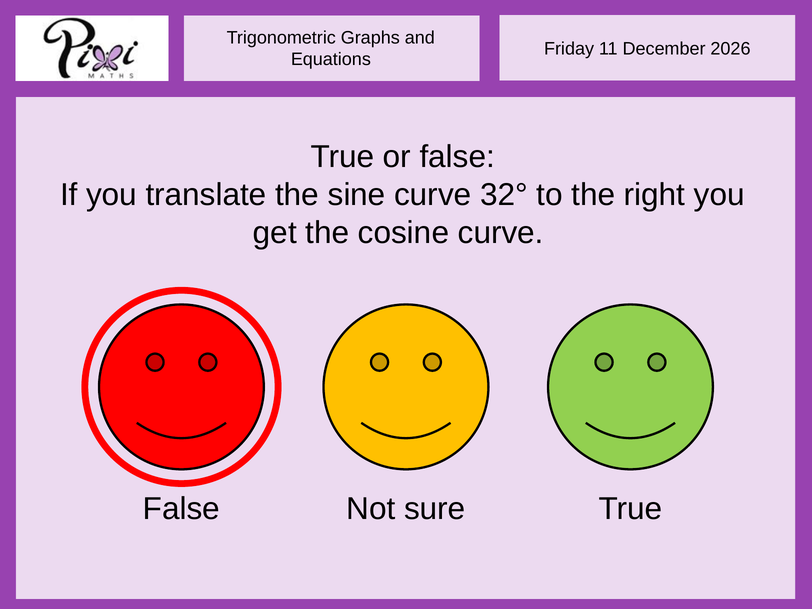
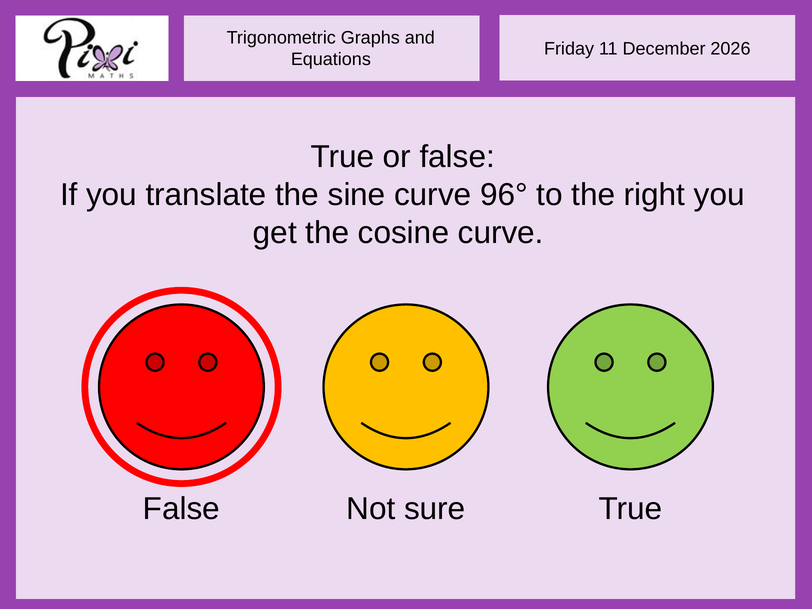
32°: 32° -> 96°
